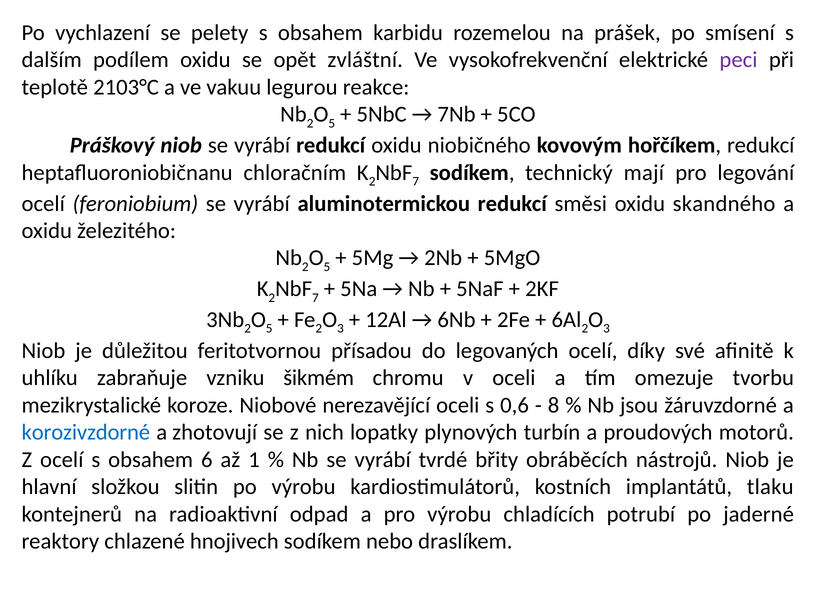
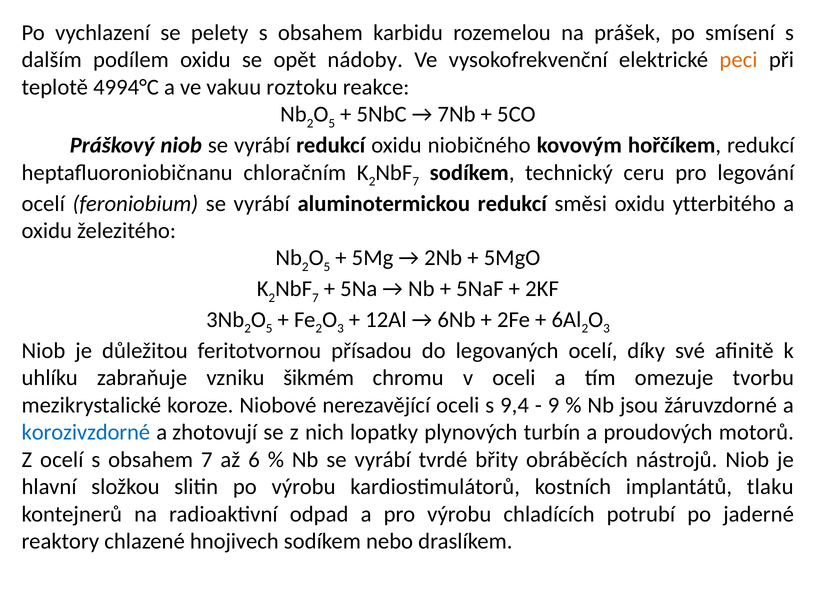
zvláštní: zvláštní -> nádoby
peci colour: purple -> orange
2103°C: 2103°C -> 4994°C
legurou: legurou -> roztoku
mají: mají -> ceru
skandného: skandného -> ytterbitého
0,6: 0,6 -> 9,4
8: 8 -> 9
obsahem 6: 6 -> 7
1: 1 -> 6
